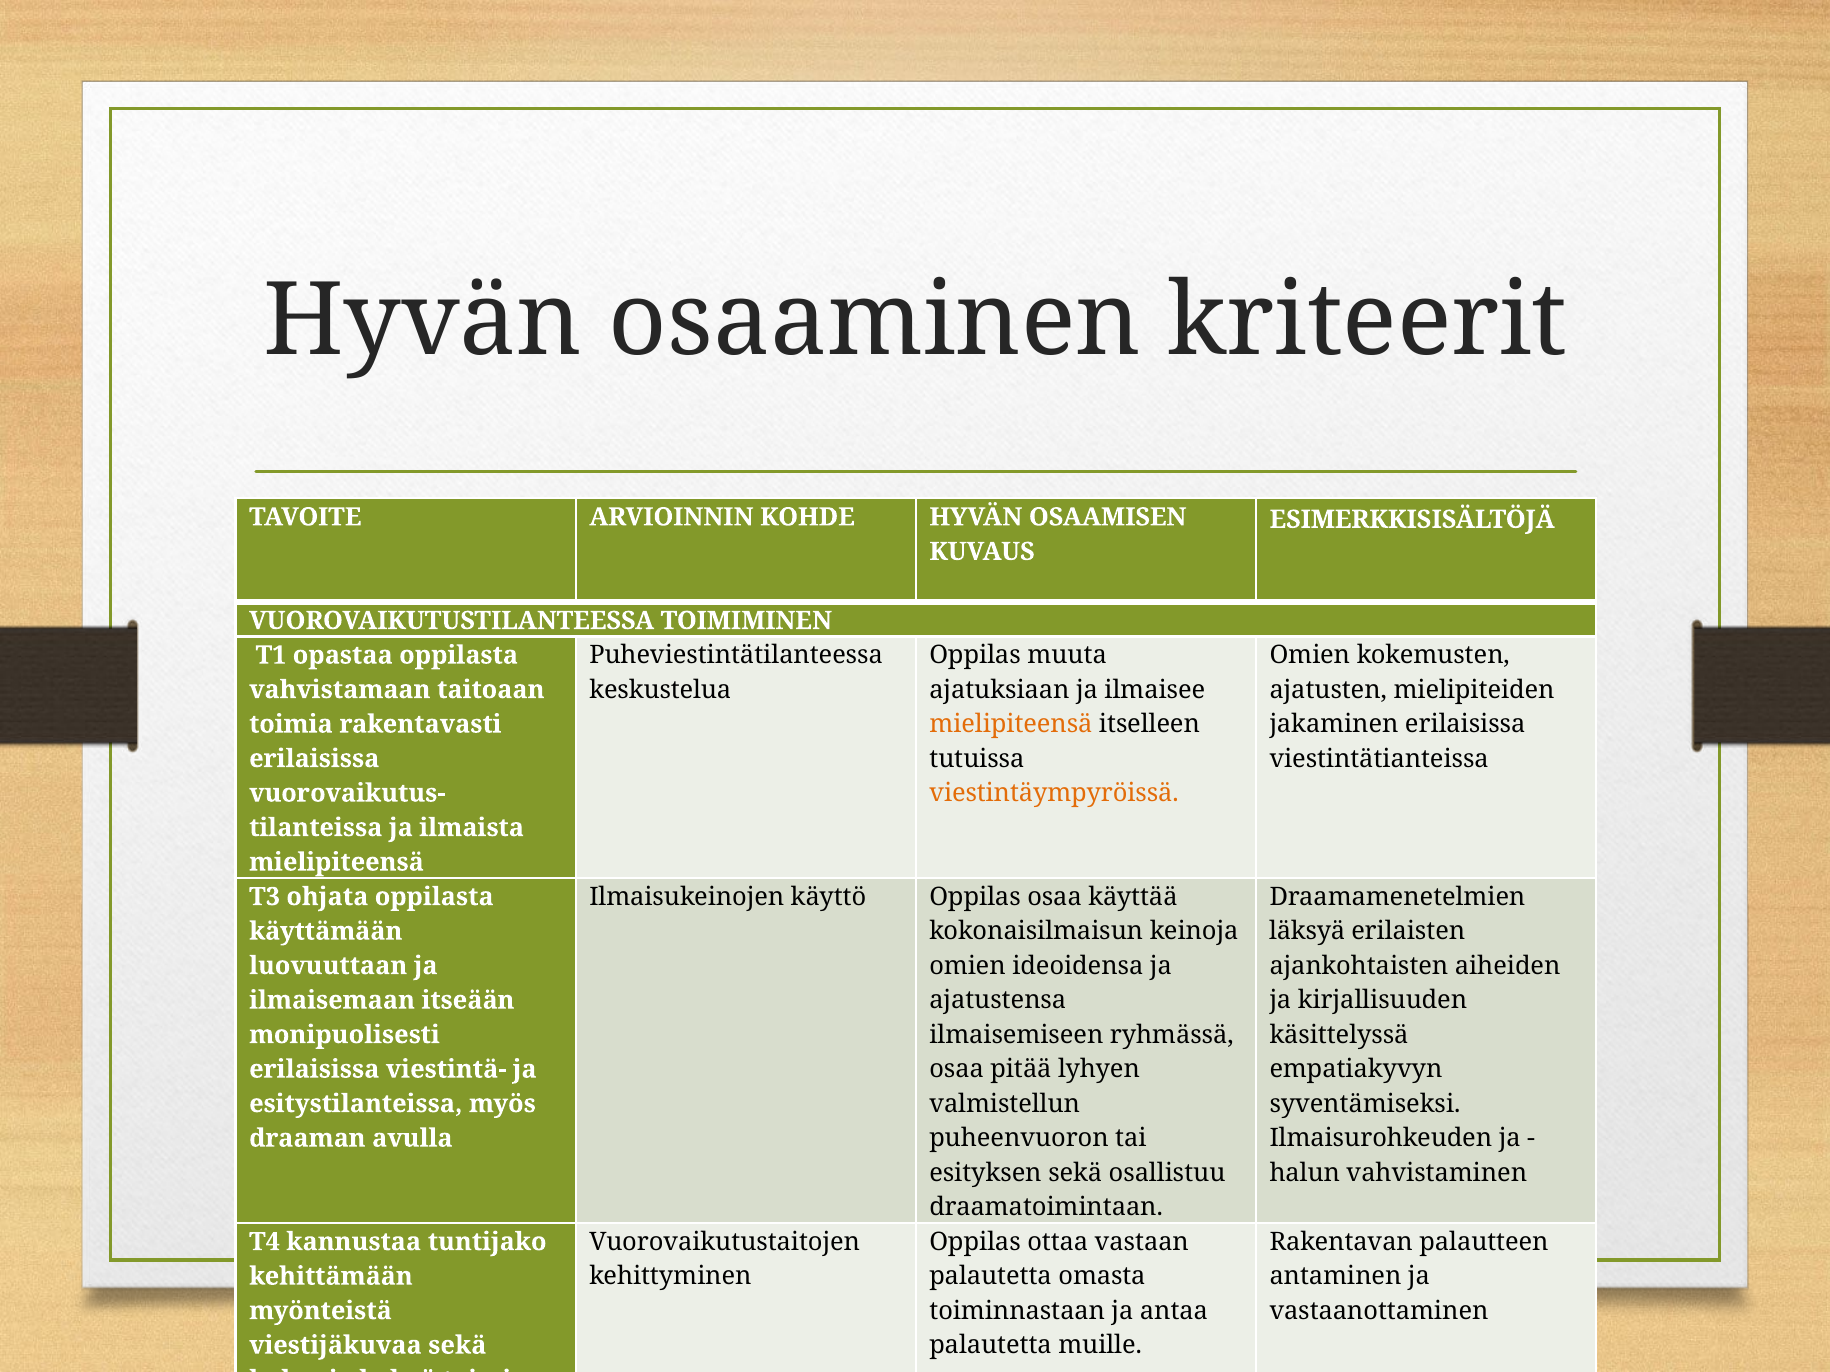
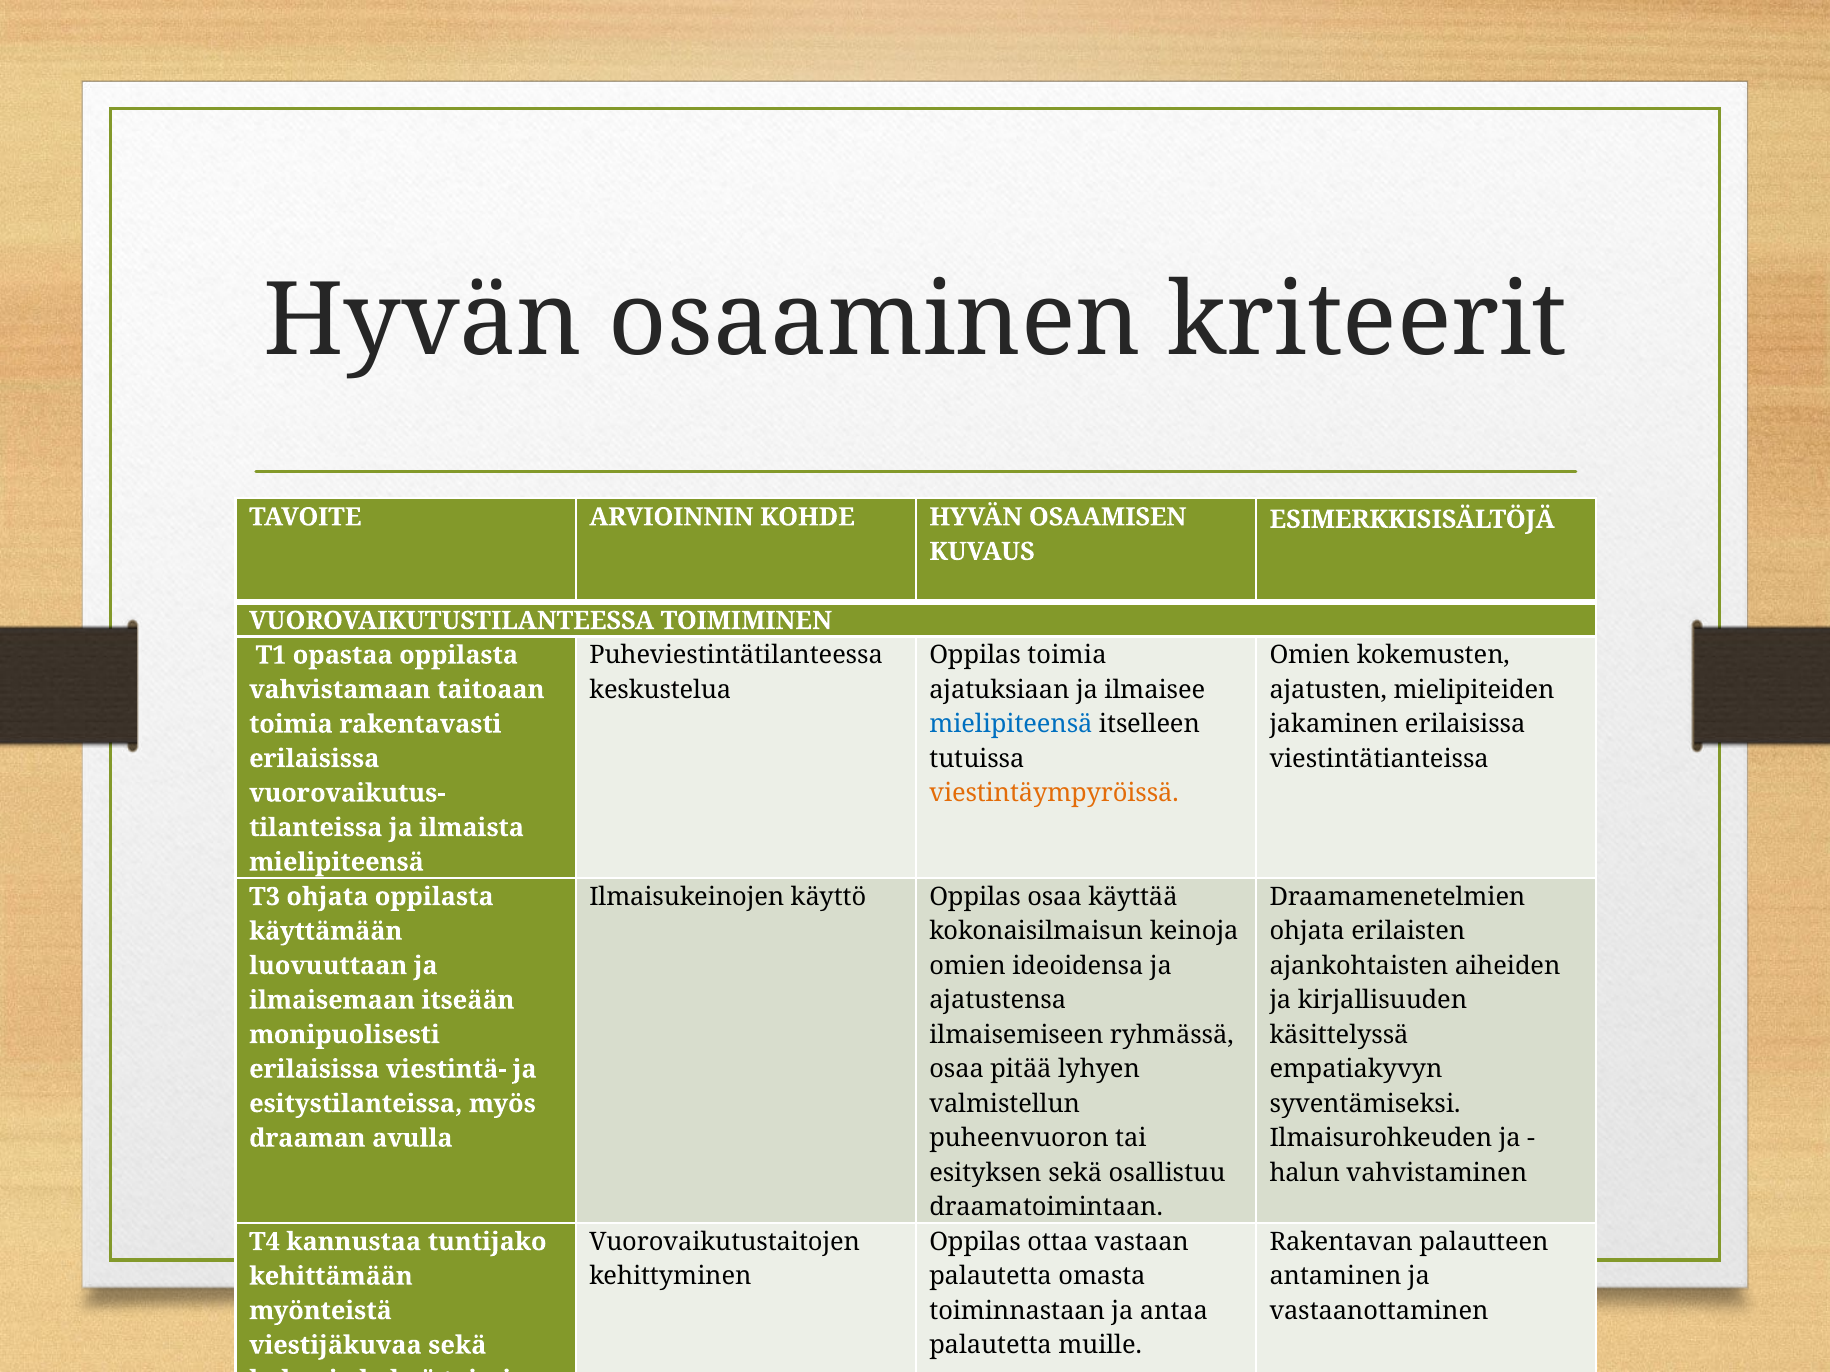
Oppilas muuta: muuta -> toimia
mielipiteensä at (1011, 724) colour: orange -> blue
läksyä at (1307, 932): läksyä -> ohjata
